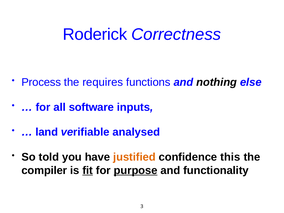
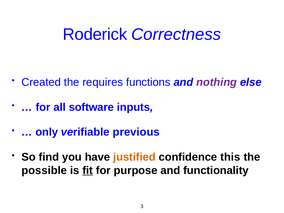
Process: Process -> Created
nothing colour: black -> purple
land: land -> only
analysed: analysed -> previous
told: told -> find
compiler: compiler -> possible
purpose underline: present -> none
